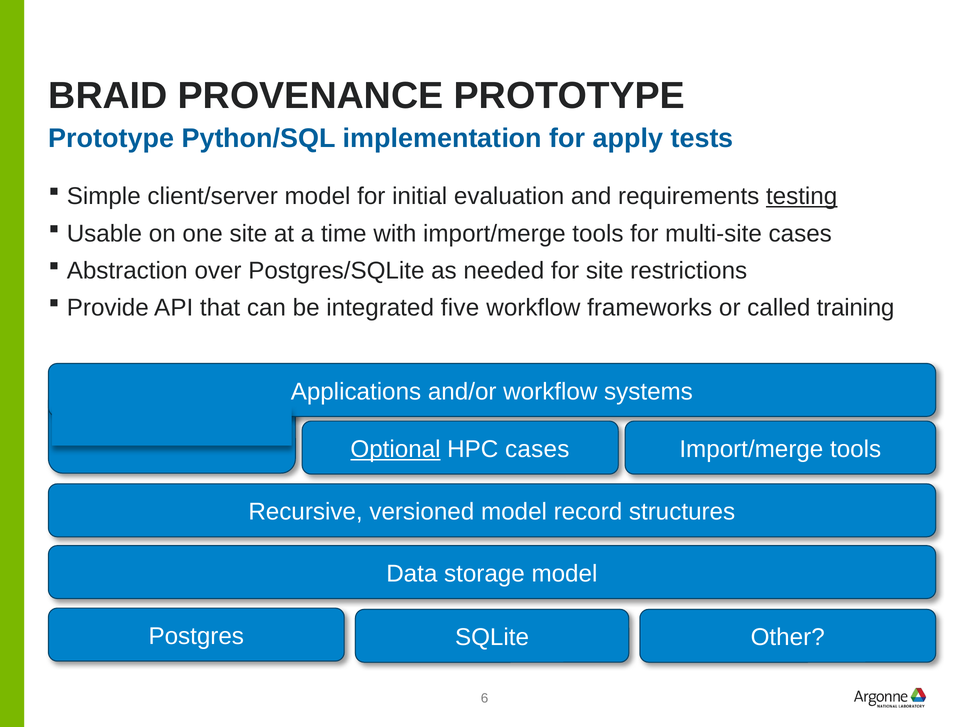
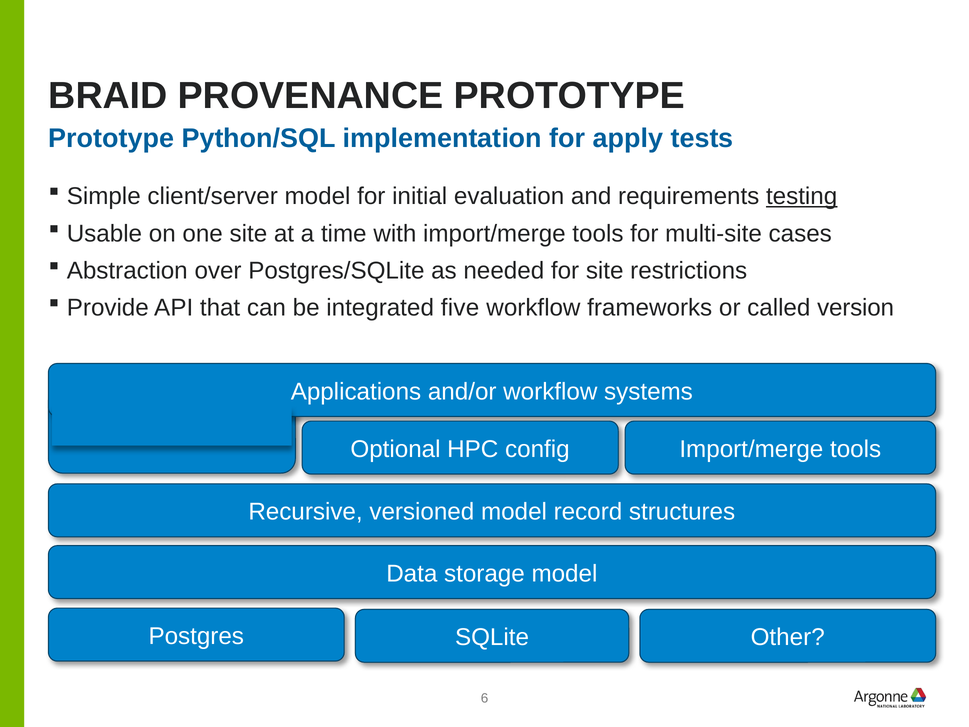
training: training -> version
Optional underline: present -> none
HPC cases: cases -> config
